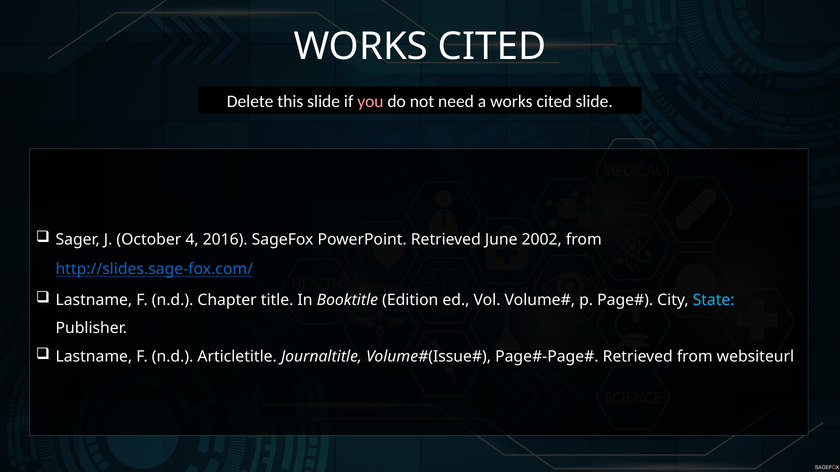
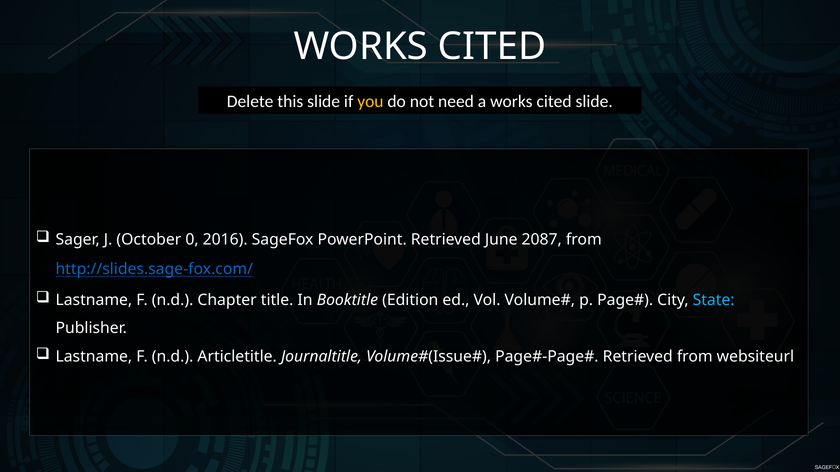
you colour: pink -> yellow
4: 4 -> 0
2002: 2002 -> 2087
